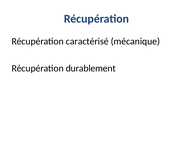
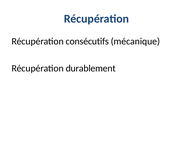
caractérisé: caractérisé -> consécutifs
